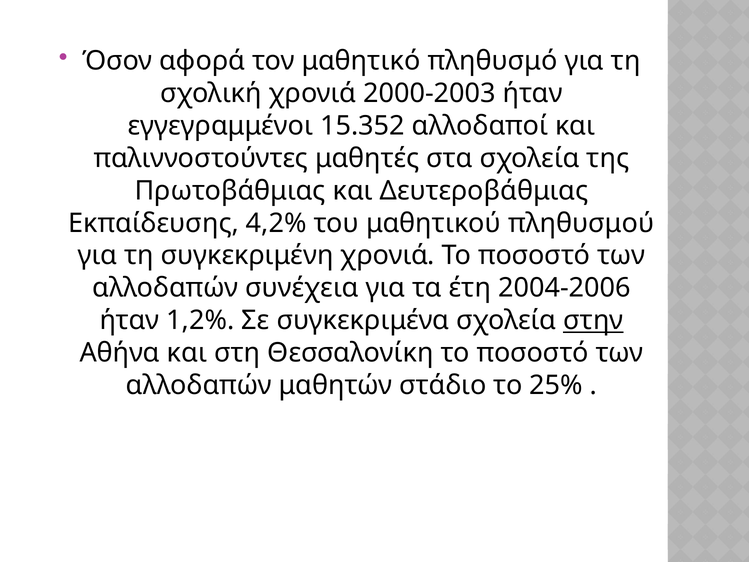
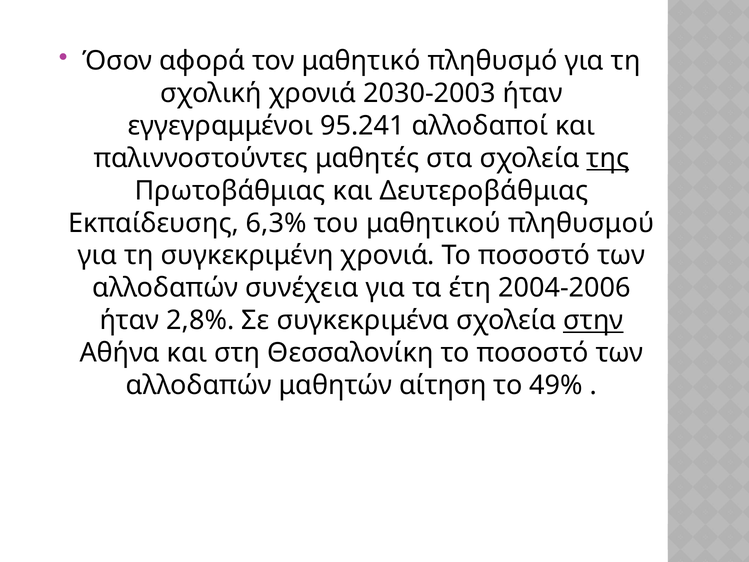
2000-2003: 2000-2003 -> 2030-2003
15.352: 15.352 -> 95.241
της underline: none -> present
4,2%: 4,2% -> 6,3%
1,2%: 1,2% -> 2,8%
στάδιο: στάδιο -> αίτηση
25%: 25% -> 49%
